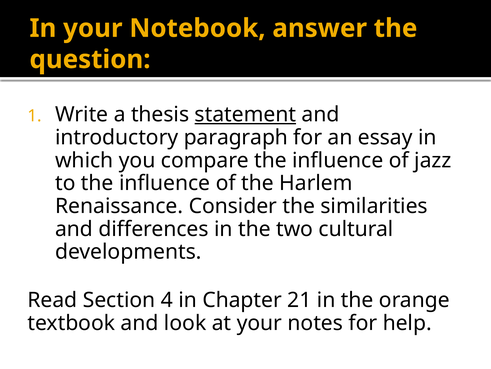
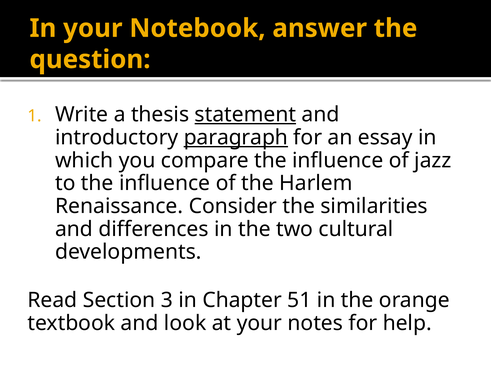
paragraph underline: none -> present
4: 4 -> 3
21: 21 -> 51
